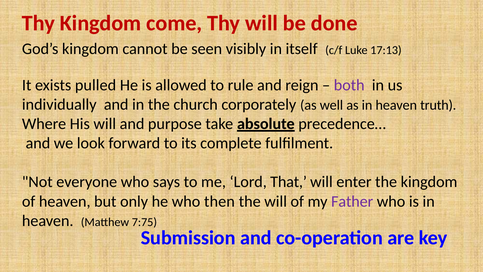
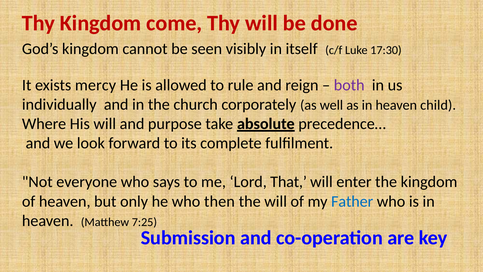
17:13: 17:13 -> 17:30
pulled: pulled -> mercy
truth: truth -> child
Father colour: purple -> blue
7:75: 7:75 -> 7:25
